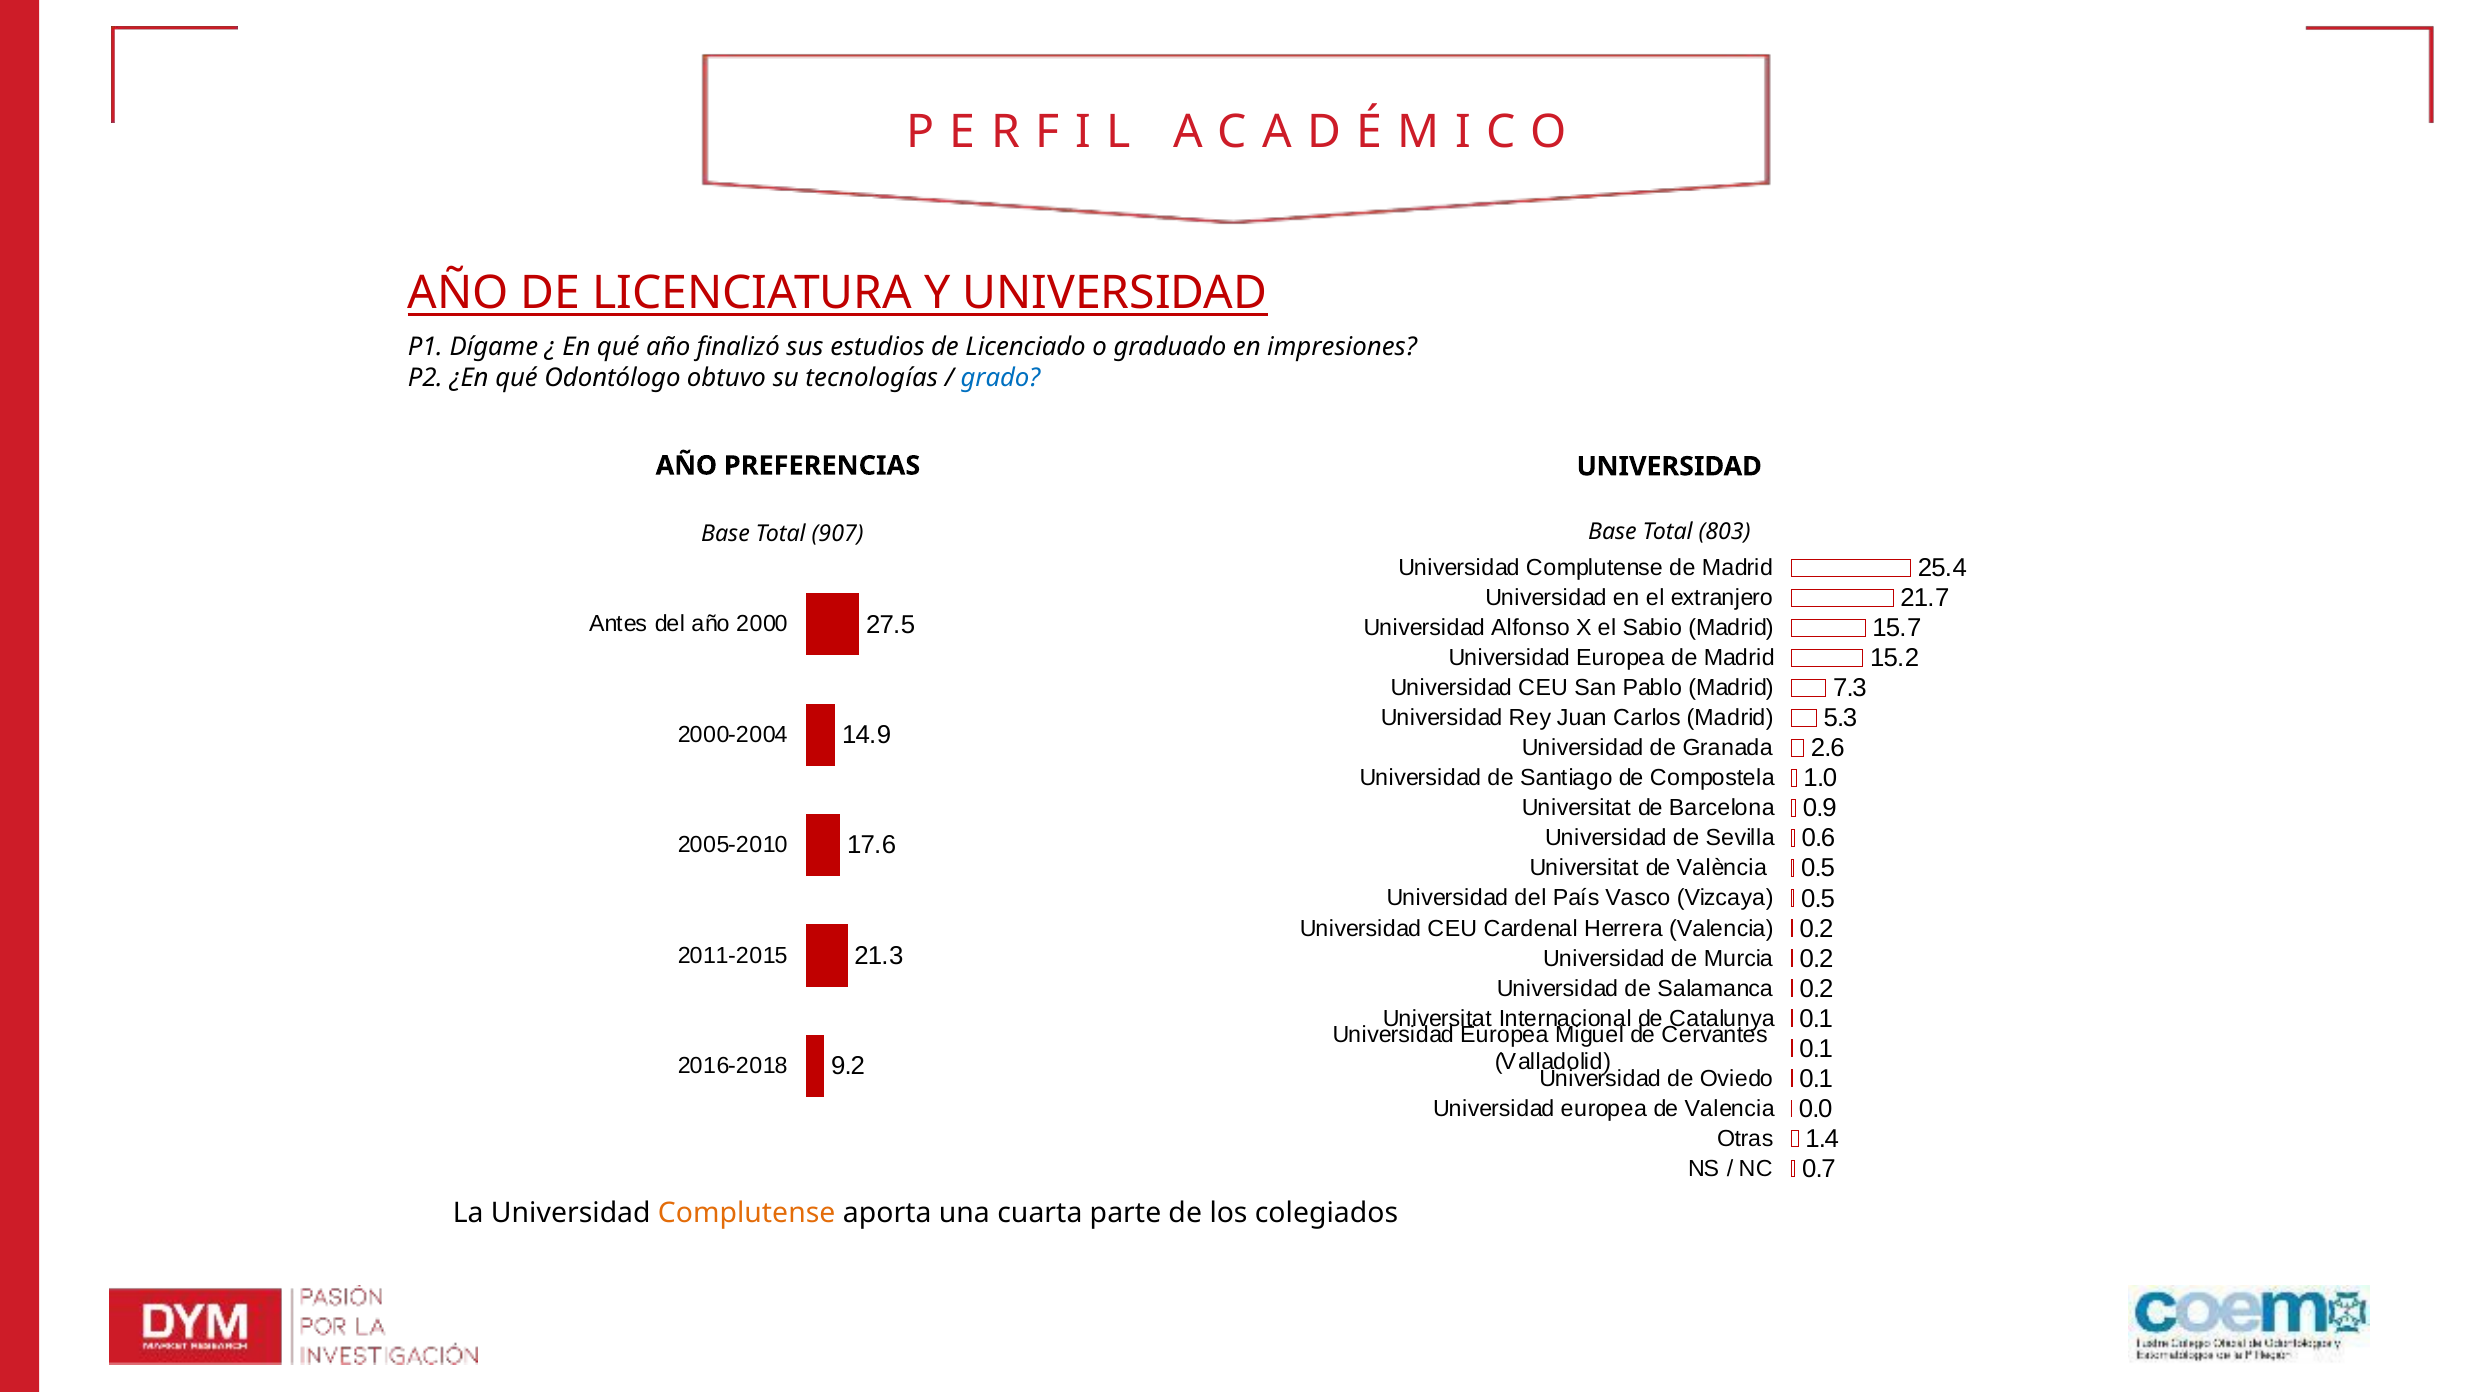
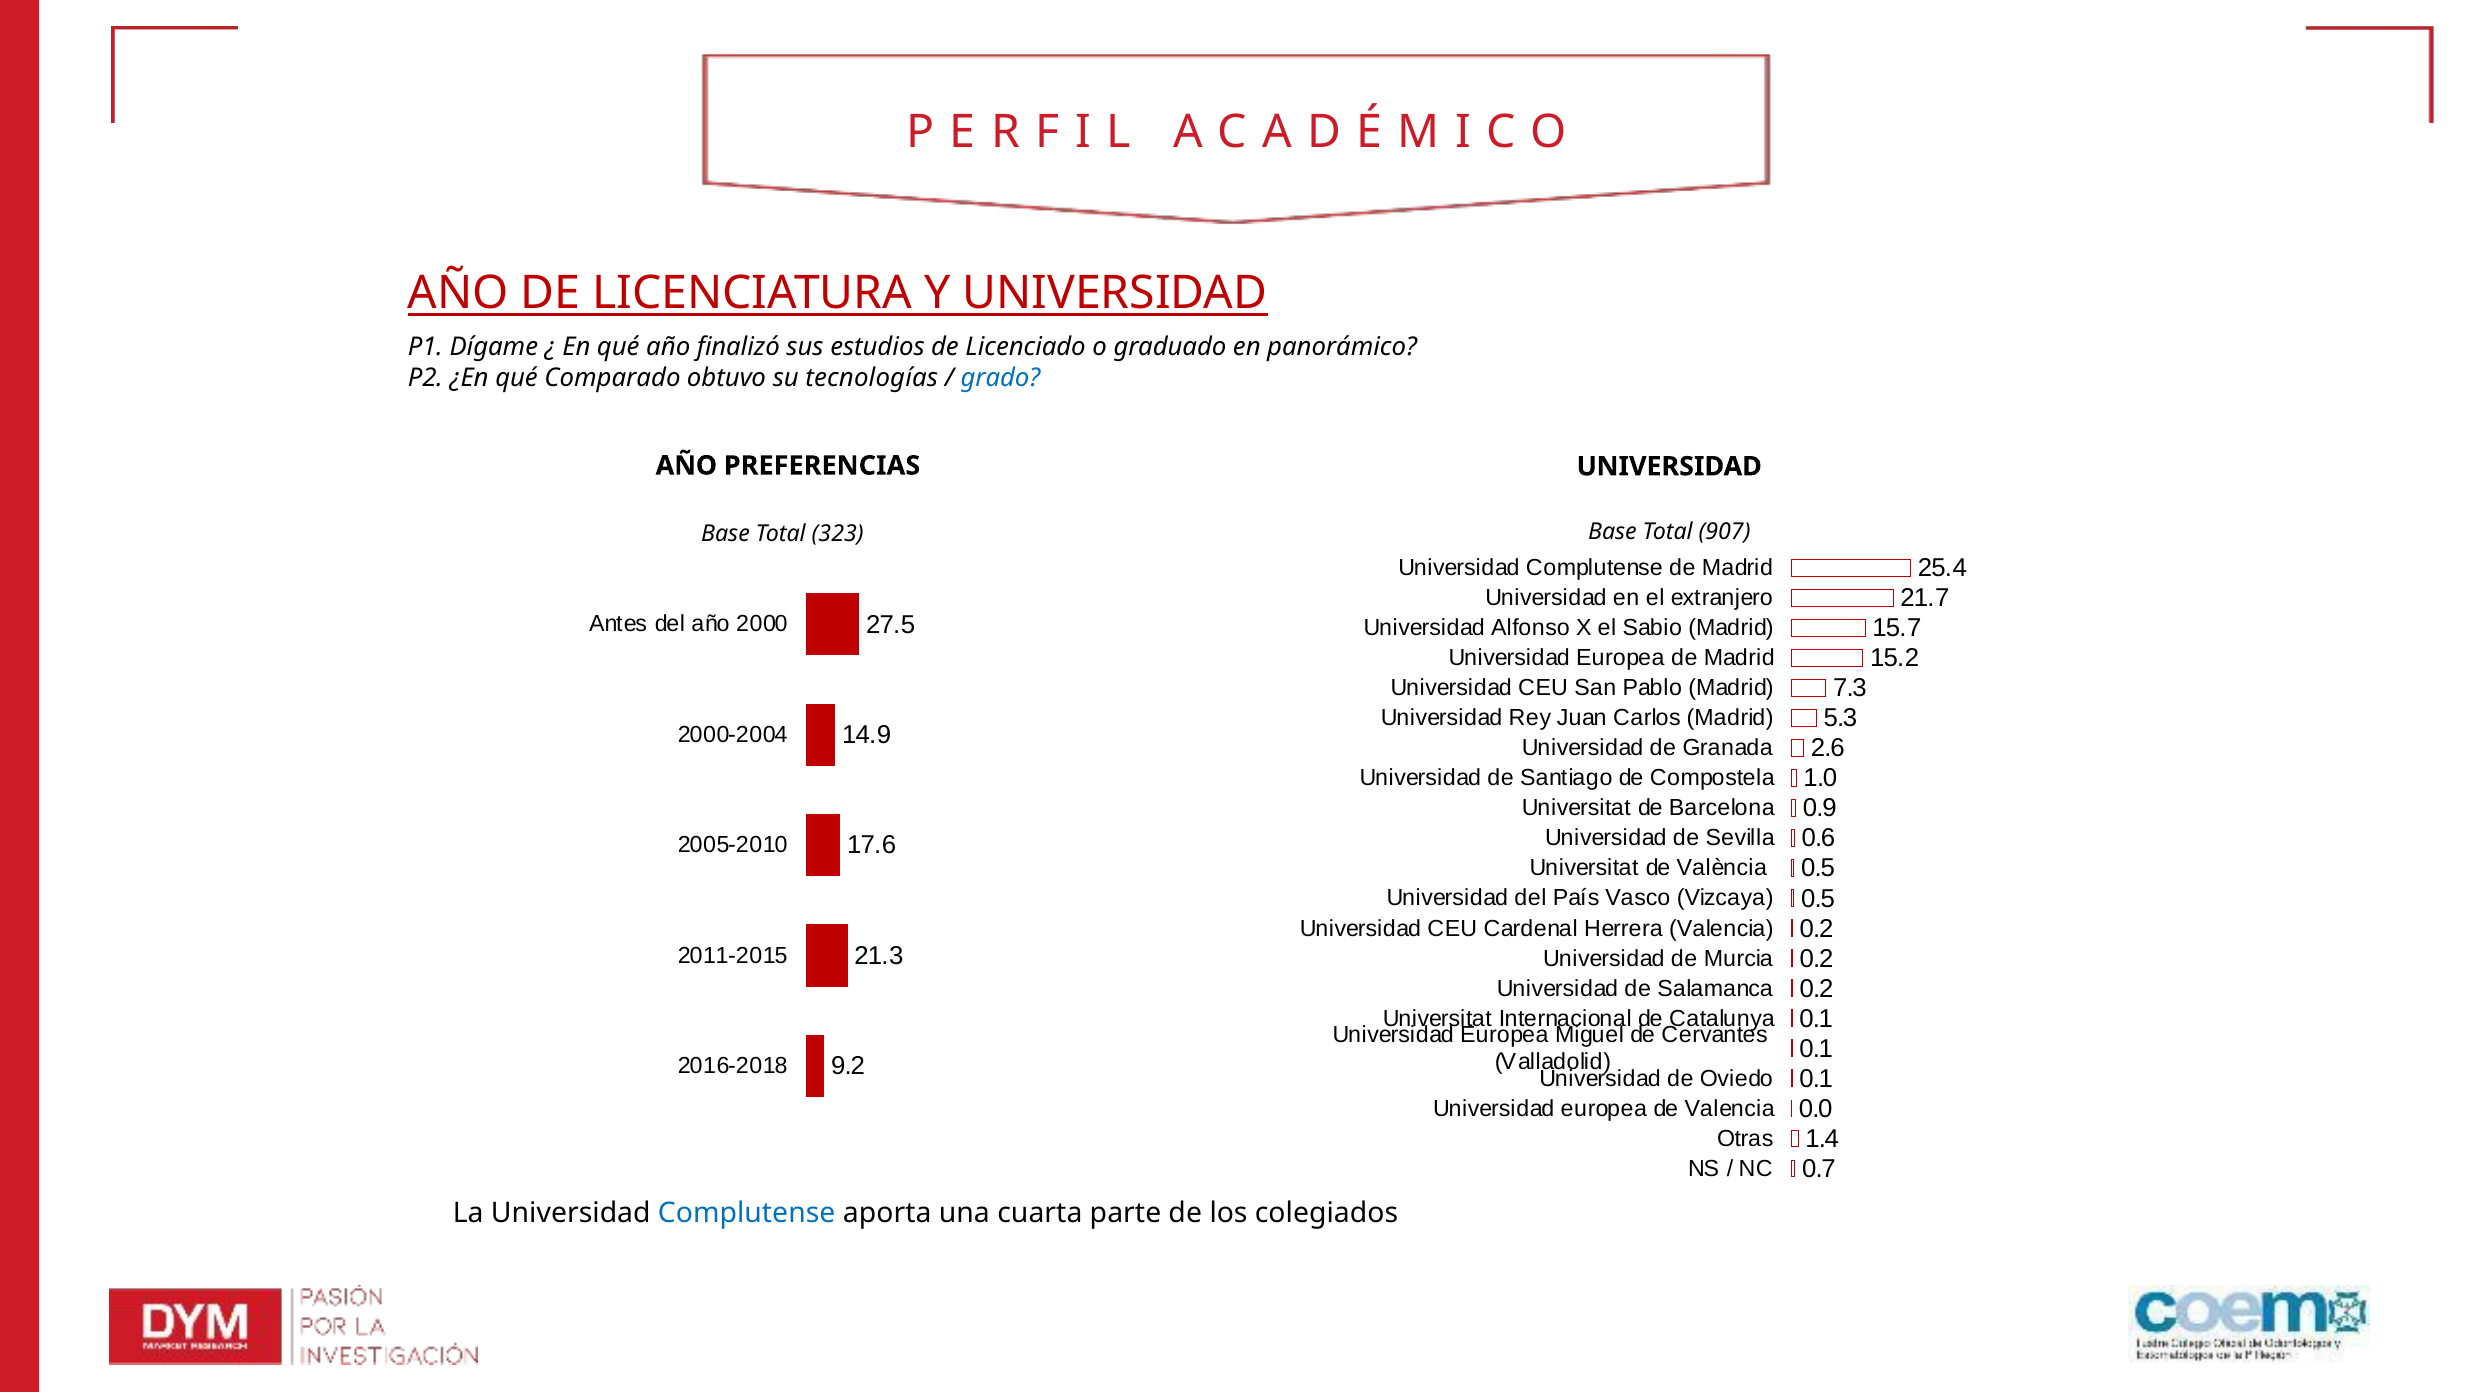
impresiones: impresiones -> panorámico
Odontólogo: Odontólogo -> Comparado
803: 803 -> 907
907: 907 -> 323
Complutense at (747, 1212) colour: orange -> blue
